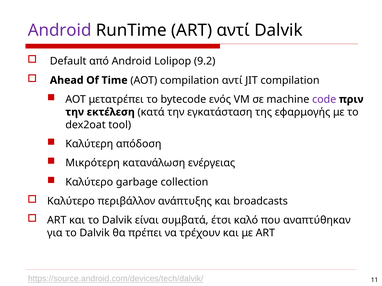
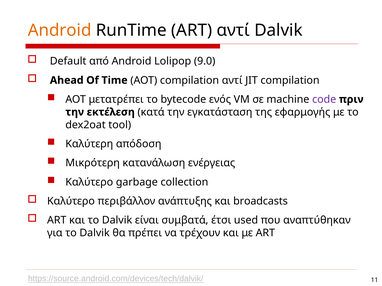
Android at (60, 30) colour: purple -> orange
9.2: 9.2 -> 9.0
καλό: καλό -> used
